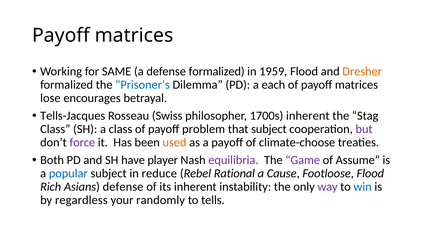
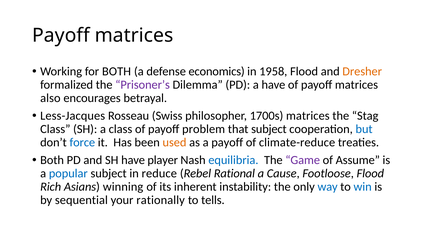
for SAME: SAME -> BOTH
defense formalized: formalized -> economics
1959: 1959 -> 1958
Prisoner’s colour: blue -> purple
a each: each -> have
lose: lose -> also
Tells-Jacques: Tells-Jacques -> Less-Jacques
1700s inherent: inherent -> matrices
but colour: purple -> blue
force colour: purple -> blue
climate-choose: climate-choose -> climate-reduce
equilibria colour: purple -> blue
Asians defense: defense -> winning
way colour: purple -> blue
regardless: regardless -> sequential
randomly: randomly -> rationally
